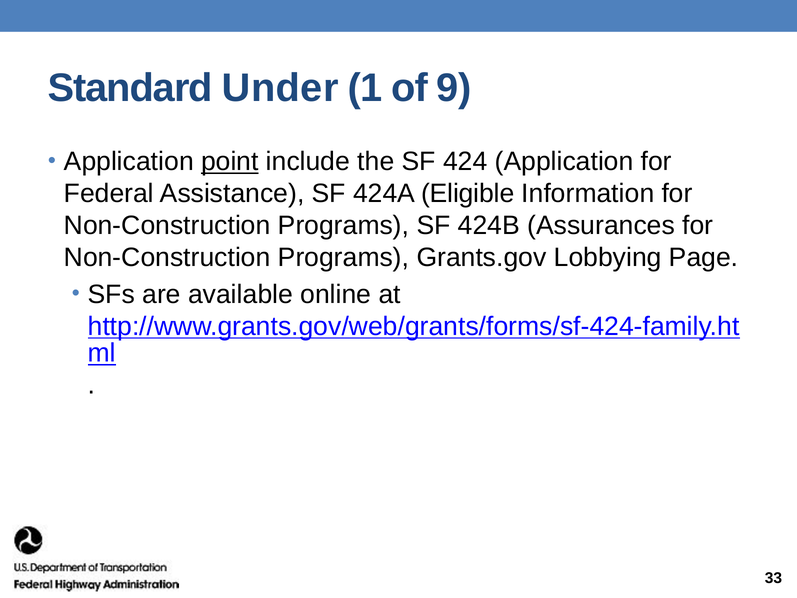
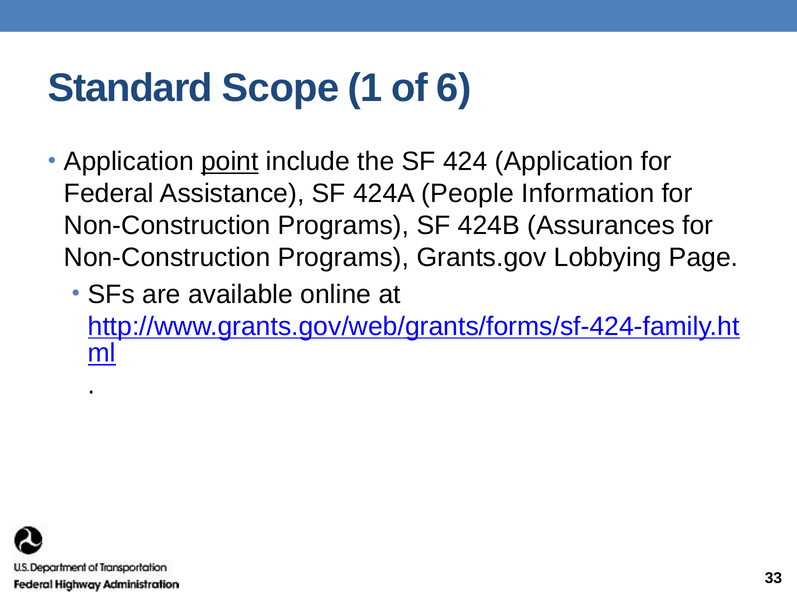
Under: Under -> Scope
9: 9 -> 6
Eligible: Eligible -> People
